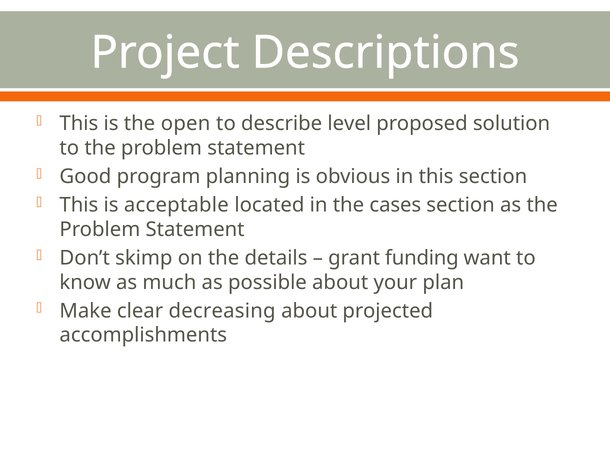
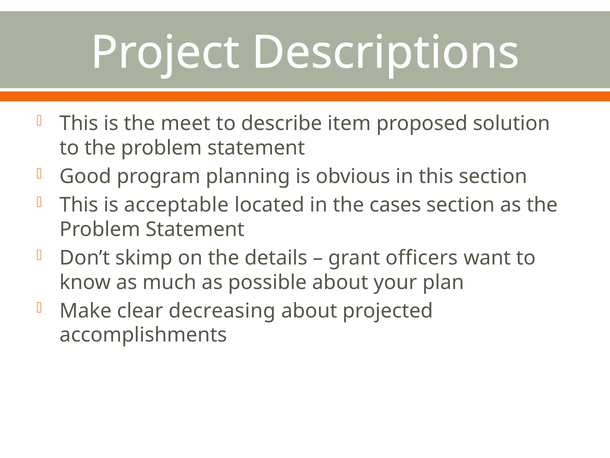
open: open -> meet
level: level -> item
funding: funding -> officers
